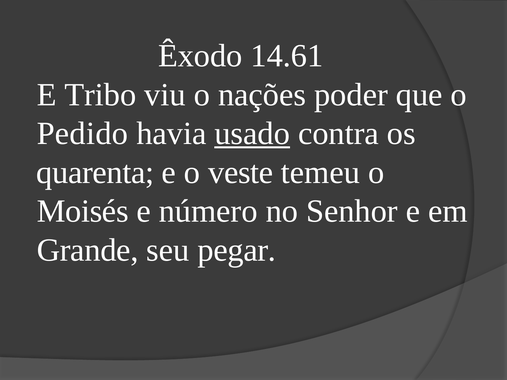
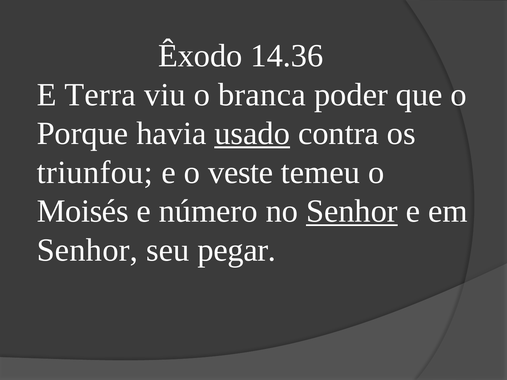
14.61: 14.61 -> 14.36
Tribo: Tribo -> Terra
nações: nações -> branca
Pedido: Pedido -> Porque
quarenta: quarenta -> triunfou
Senhor at (352, 211) underline: none -> present
Grande at (88, 250): Grande -> Senhor
